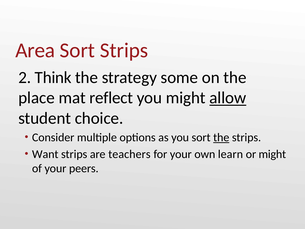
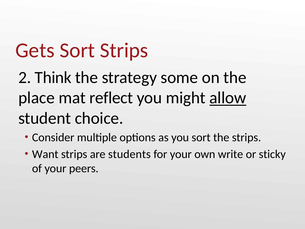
Area: Area -> Gets
the at (221, 137) underline: present -> none
teachers: teachers -> students
learn: learn -> write
or might: might -> sticky
